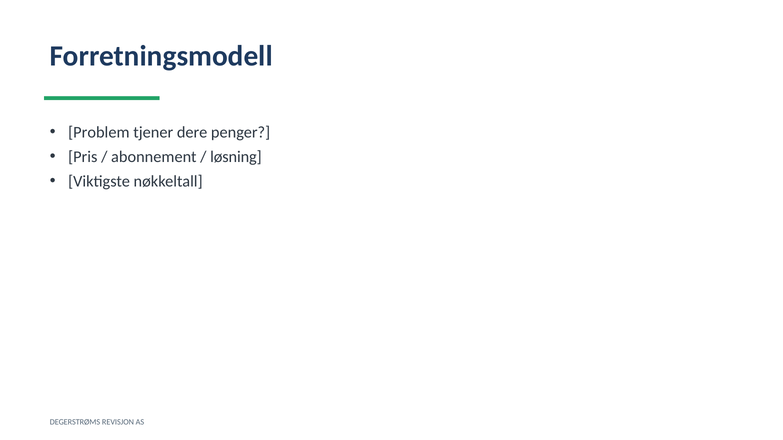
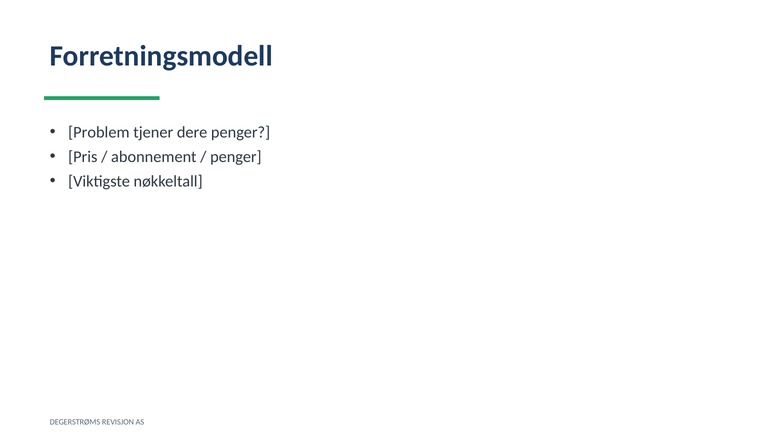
løsning at (236, 157): løsning -> penger
